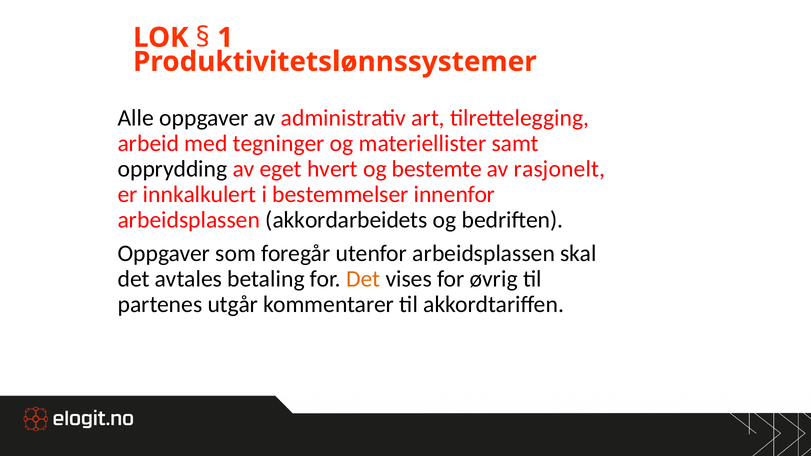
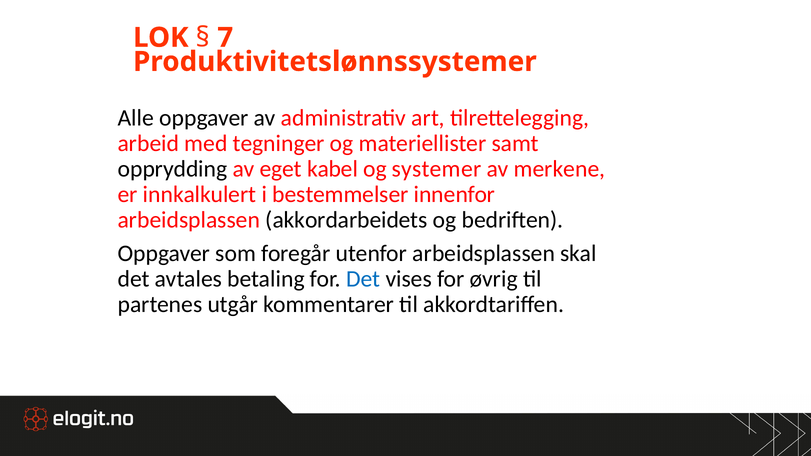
1: 1 -> 7
hvert: hvert -> kabel
bestemte: bestemte -> systemer
rasjonelt: rasjonelt -> merkene
Det at (363, 279) colour: orange -> blue
